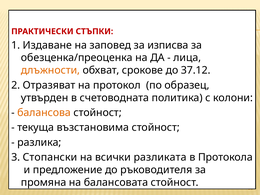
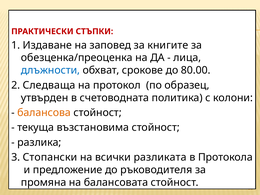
изписва: изписва -> книгите
длъжности colour: orange -> blue
37.12: 37.12 -> 80.00
Отразяват: Отразяват -> Следваща
